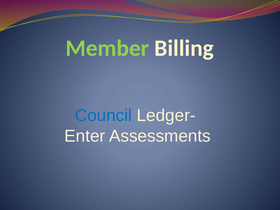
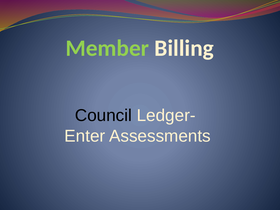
Council colour: blue -> black
